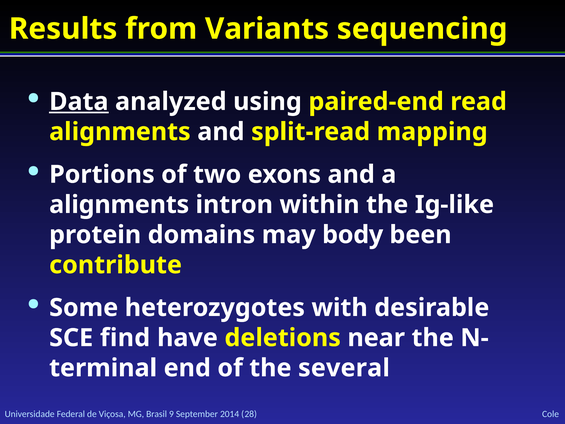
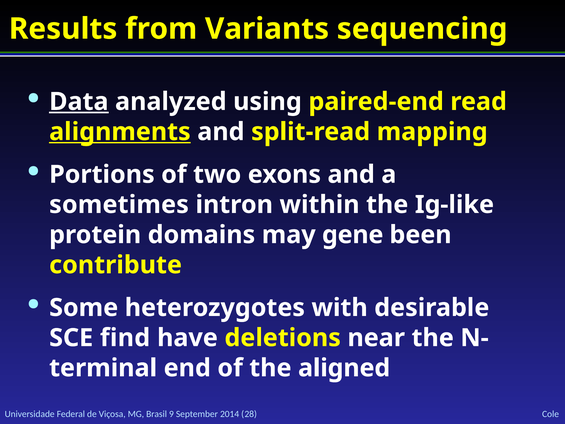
alignments at (120, 132) underline: none -> present
alignments at (119, 205): alignments -> sometimes
body: body -> gene
several: several -> aligned
